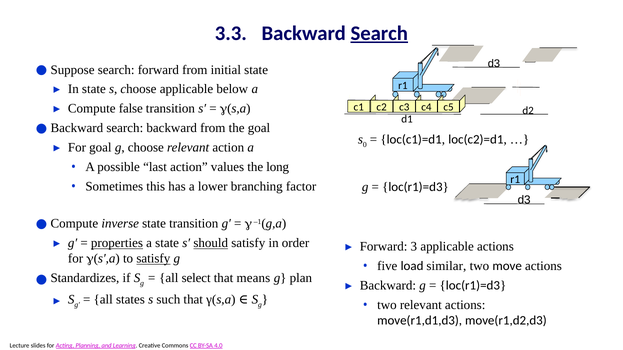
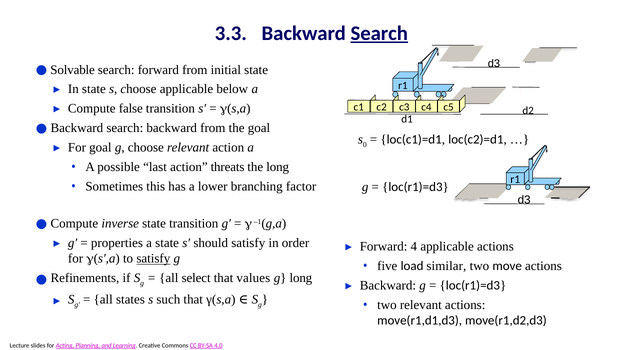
Suppose: Suppose -> Solvable
values: values -> threats
properties underline: present -> none
should underline: present -> none
3: 3 -> 4
Standardizes: Standardizes -> Refinements
means: means -> values
g plan: plan -> long
